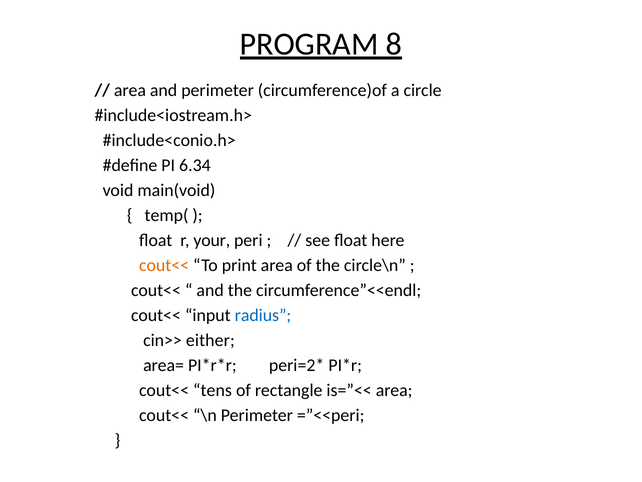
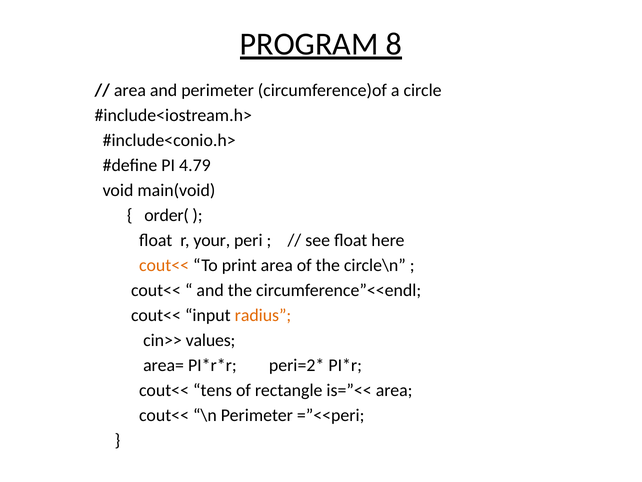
6.34: 6.34 -> 4.79
temp(: temp( -> order(
radius colour: blue -> orange
either: either -> values
